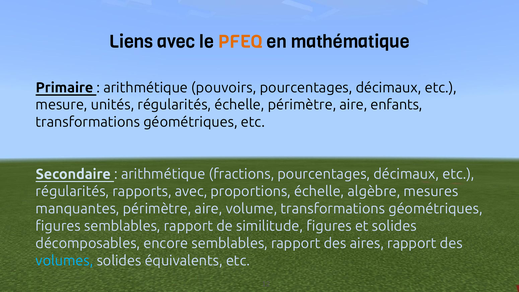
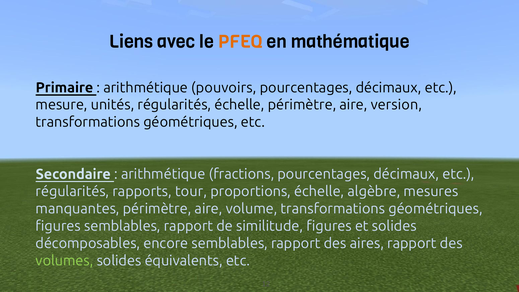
enfants: enfants -> version
rapports avec: avec -> tour
volumes colour: light blue -> light green
